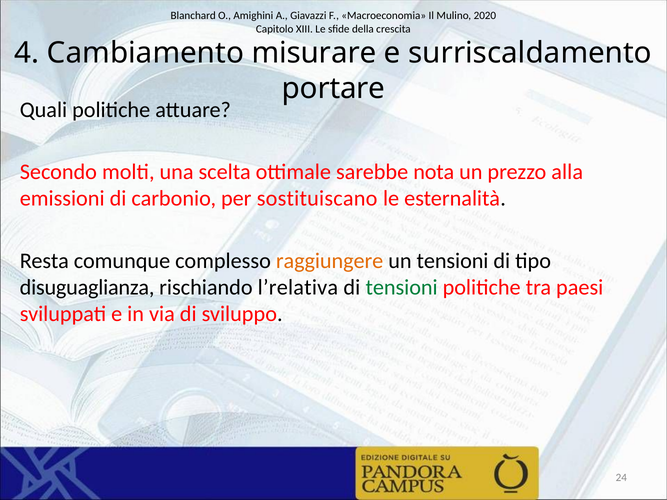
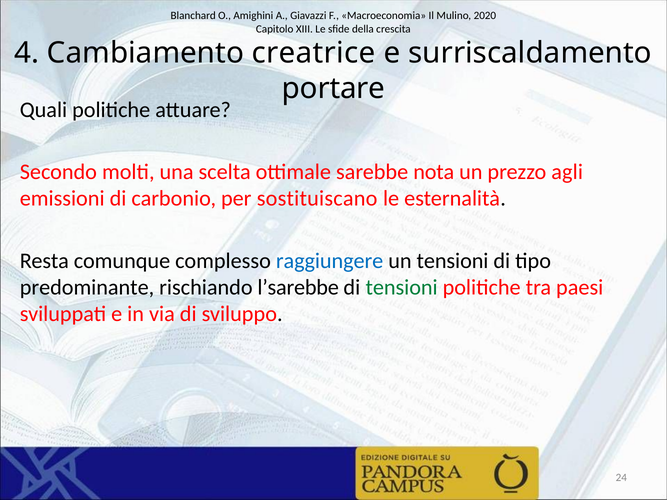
misurare: misurare -> creatrice
alla: alla -> agli
raggiungere colour: orange -> blue
disuguaglianza: disuguaglianza -> predominante
l’relativa: l’relativa -> l’sarebbe
